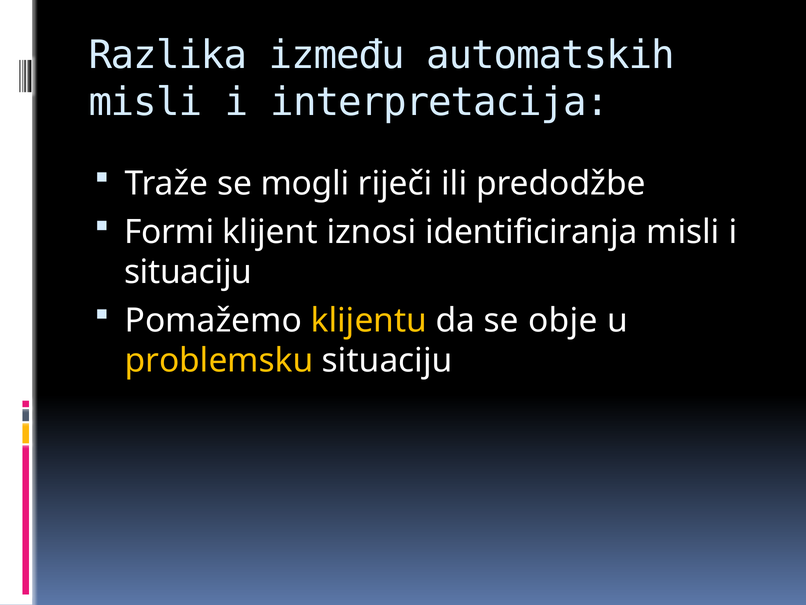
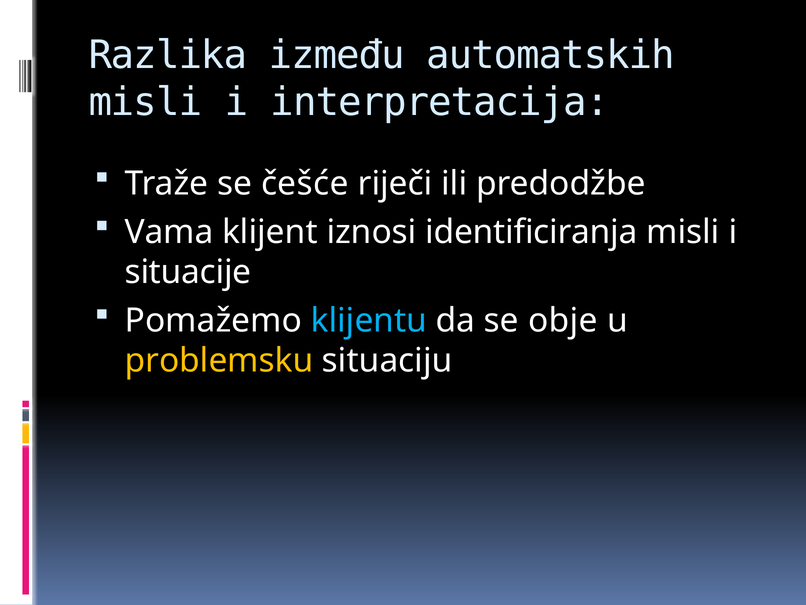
mogli: mogli -> češće
Formi: Formi -> Vama
situaciju at (188, 272): situaciju -> situacije
klijentu colour: yellow -> light blue
